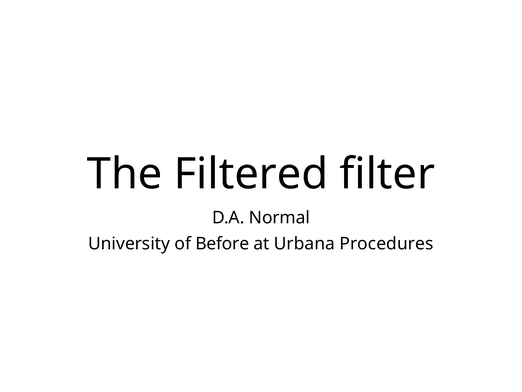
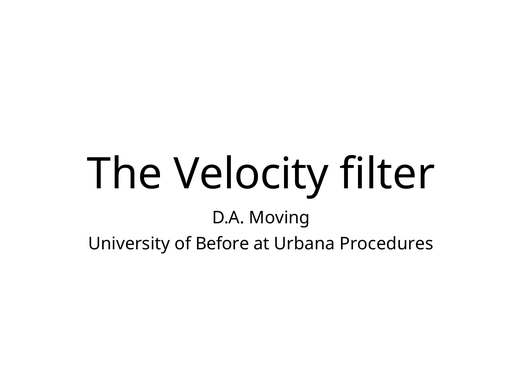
Filtered: Filtered -> Velocity
Normal: Normal -> Moving
